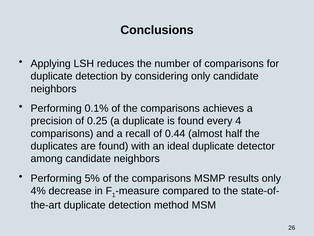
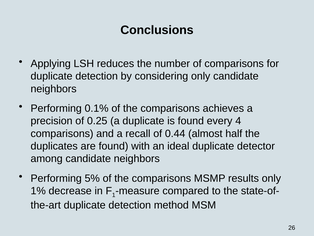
4%: 4% -> 1%
